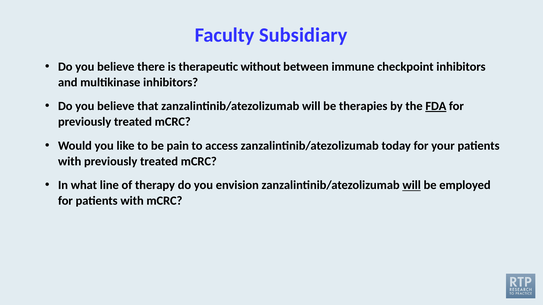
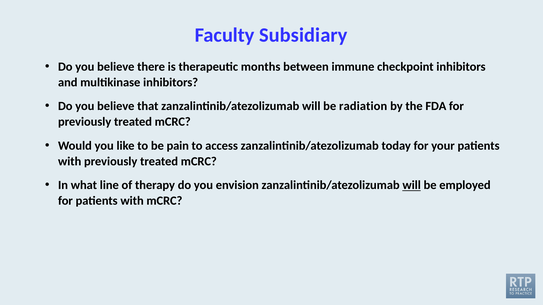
without: without -> months
therapies: therapies -> radiation
FDA underline: present -> none
